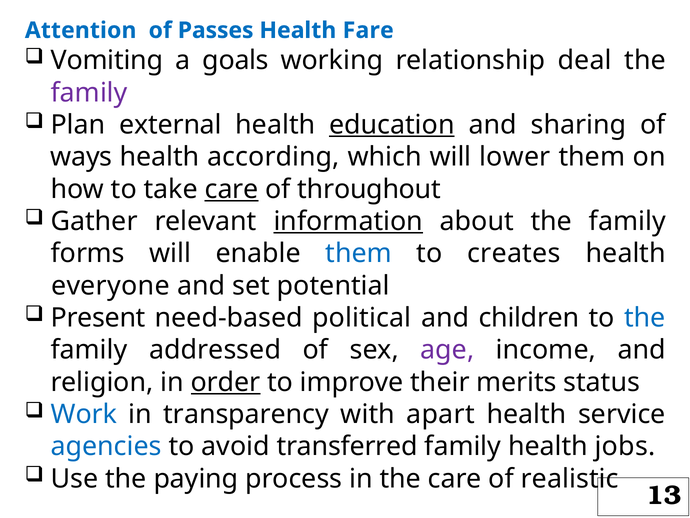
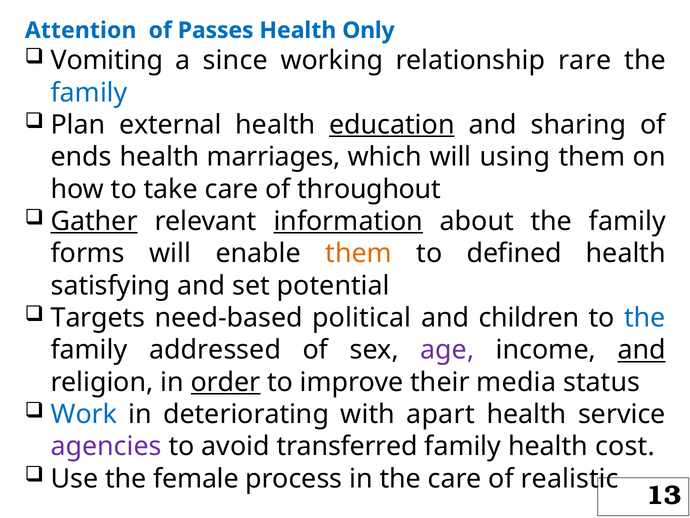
Fare: Fare -> Only
goals: goals -> since
deal: deal -> rare
family at (89, 93) colour: purple -> blue
ways: ways -> ends
according: according -> marriages
lower: lower -> using
care at (232, 189) underline: present -> none
Gather underline: none -> present
them at (359, 253) colour: blue -> orange
creates: creates -> defined
everyone: everyone -> satisfying
Present: Present -> Targets
and at (642, 350) underline: none -> present
merits: merits -> media
transparency: transparency -> deteriorating
agencies colour: blue -> purple
jobs: jobs -> cost
paying: paying -> female
